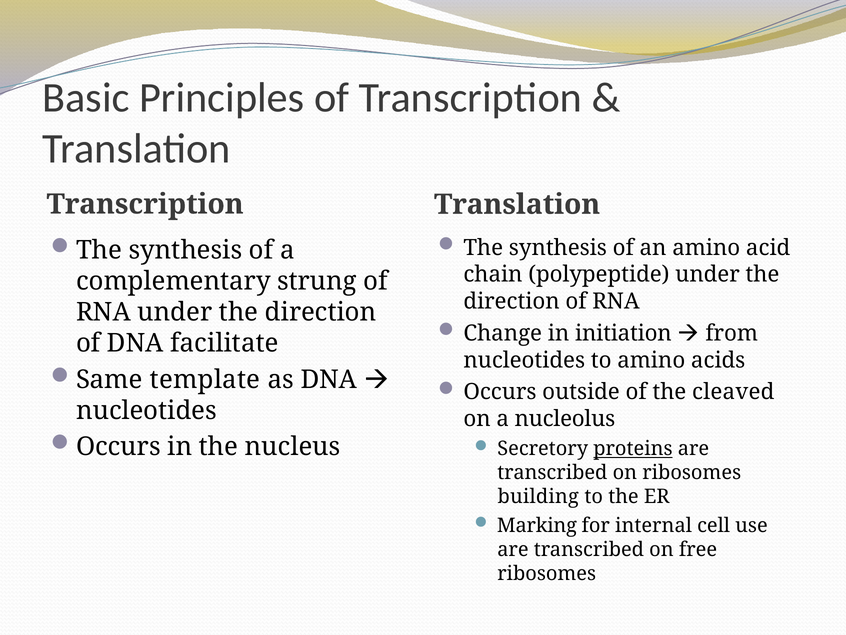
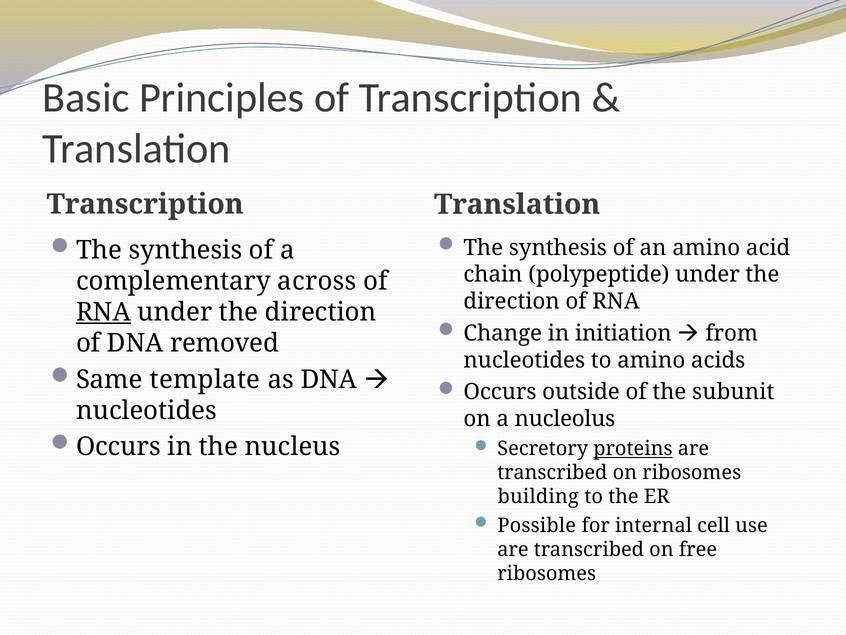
strung: strung -> across
RNA at (103, 312) underline: none -> present
facilitate: facilitate -> removed
cleaved: cleaved -> subunit
Marking: Marking -> Possible
